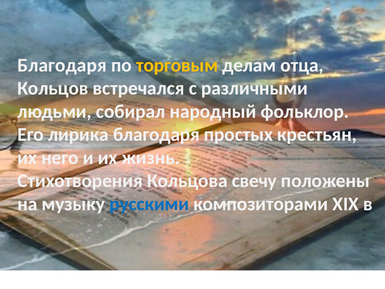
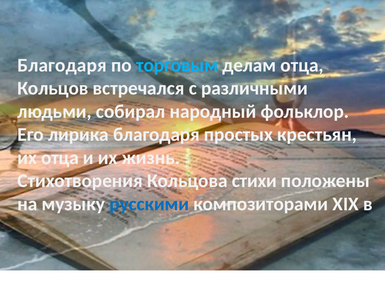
торговым colour: yellow -> light blue
их него: него -> отца
свечу: свечу -> стихи
